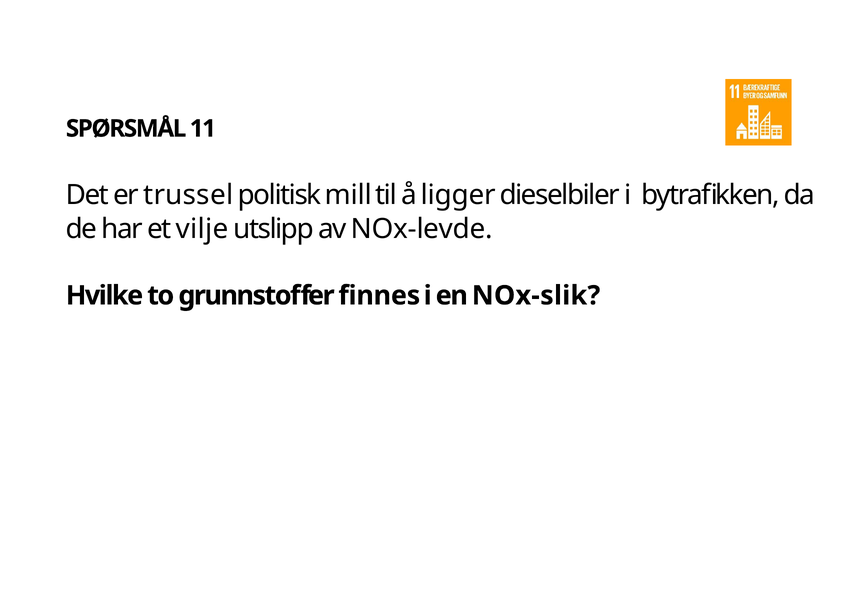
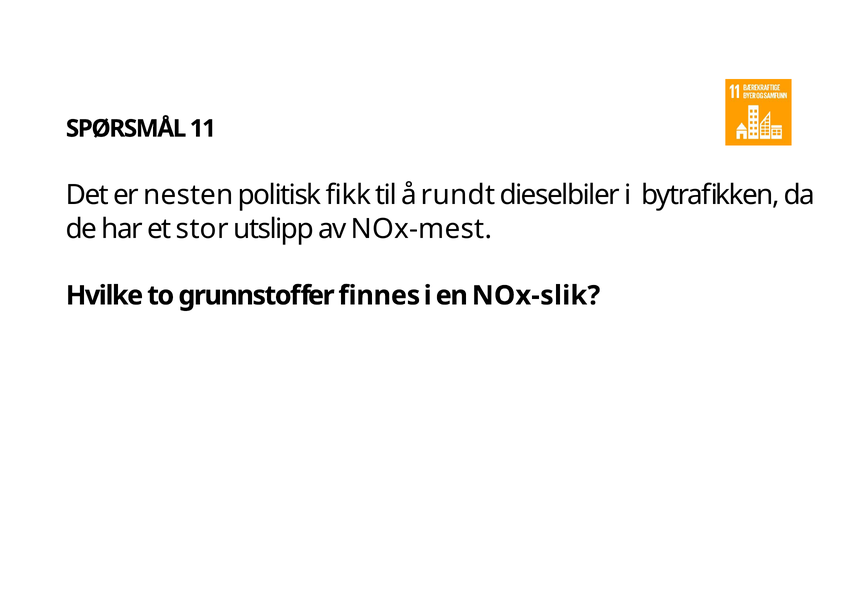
trussel: trussel -> nesten
mill: mill -> fikk
ligger: ligger -> rundt
vilje: vilje -> stor
NOx-levde: NOx-levde -> NOx-mest
